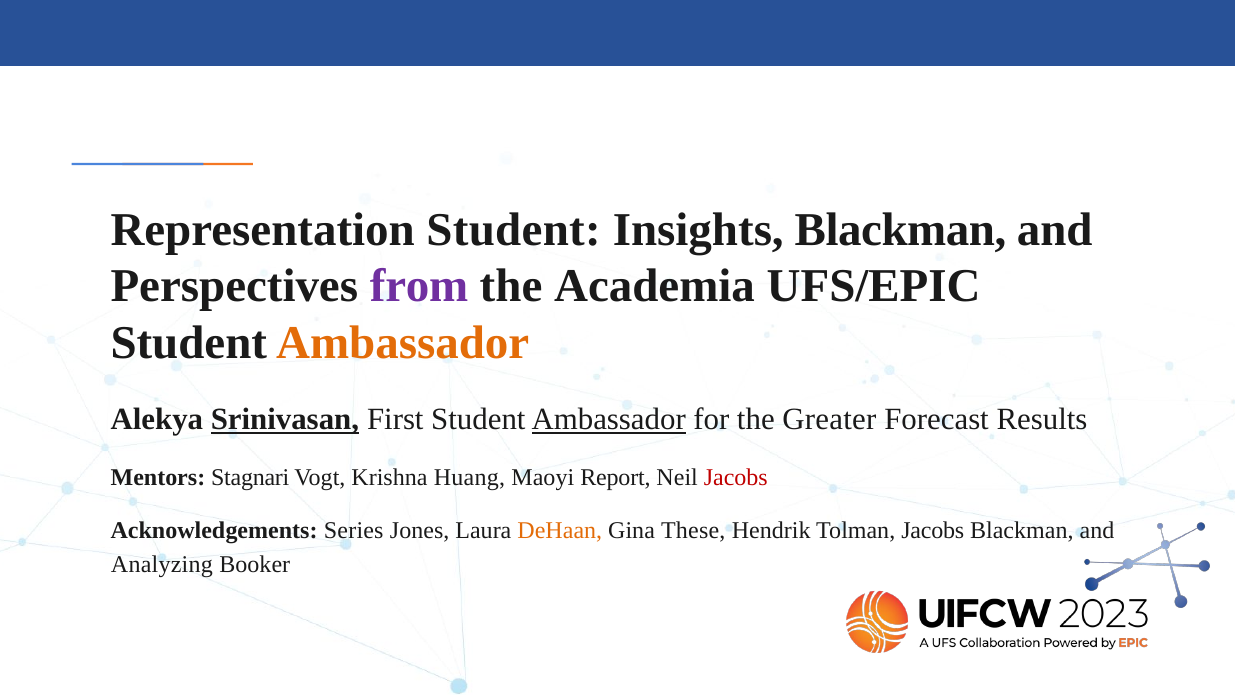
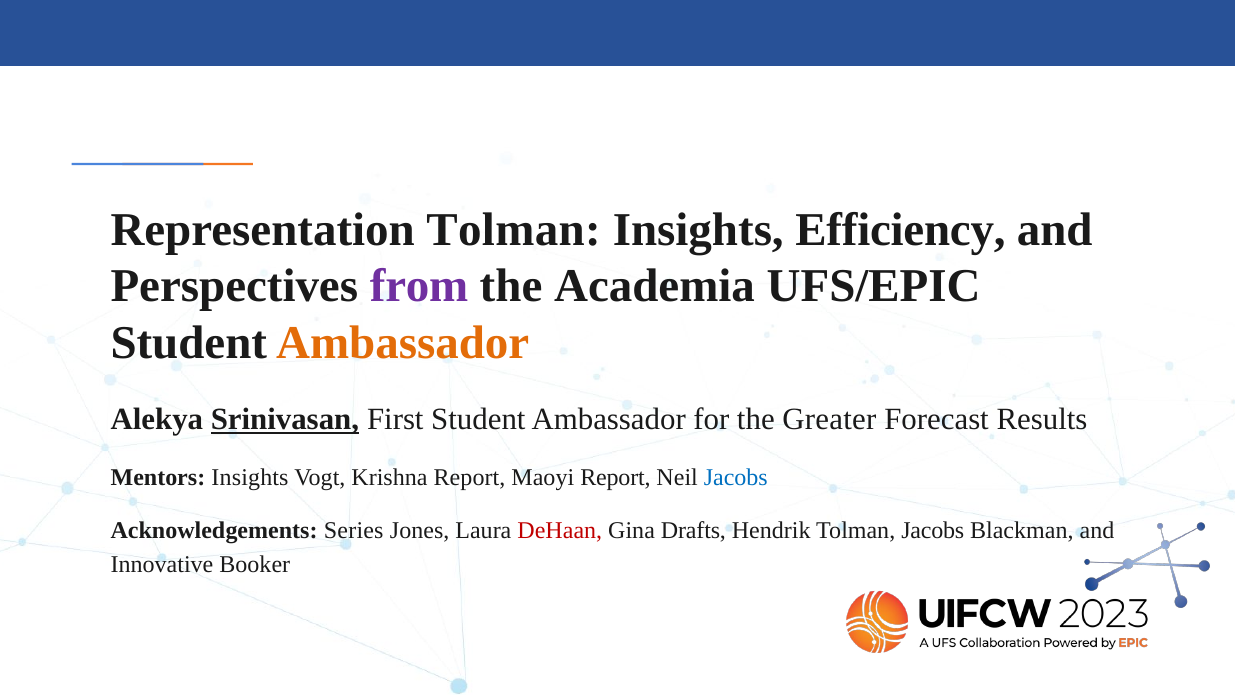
Representation Student: Student -> Tolman
Insights Blackman: Blackman -> Efficiency
Ambassador at (609, 419) underline: present -> none
Mentors Stagnari: Stagnari -> Insights
Krishna Huang: Huang -> Report
Jacobs at (736, 477) colour: red -> blue
DeHaan colour: orange -> red
These: These -> Drafts
Analyzing: Analyzing -> Innovative
